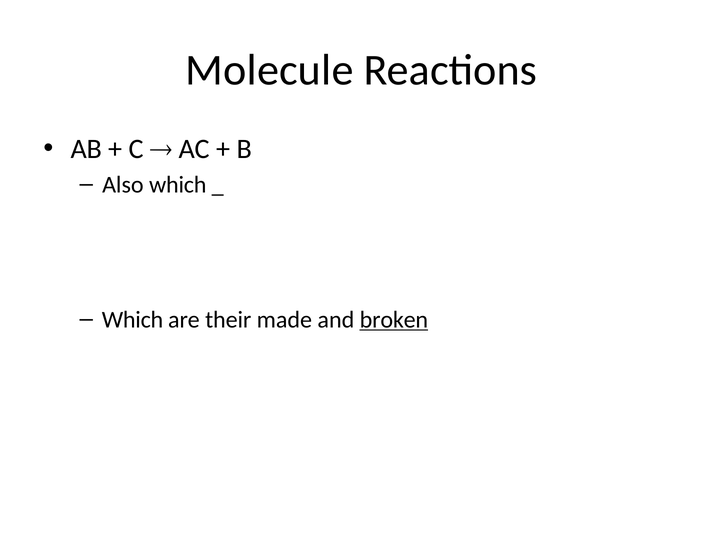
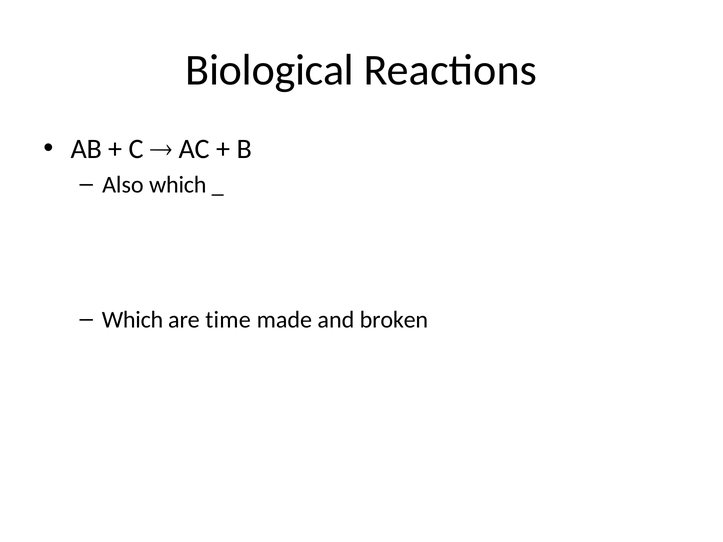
Molecule: Molecule -> Biological
their: their -> time
broken underline: present -> none
